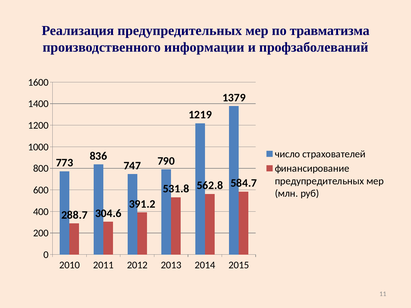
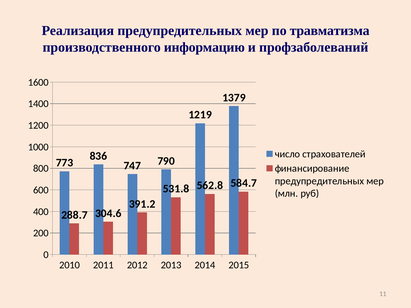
информации: информации -> информацию
